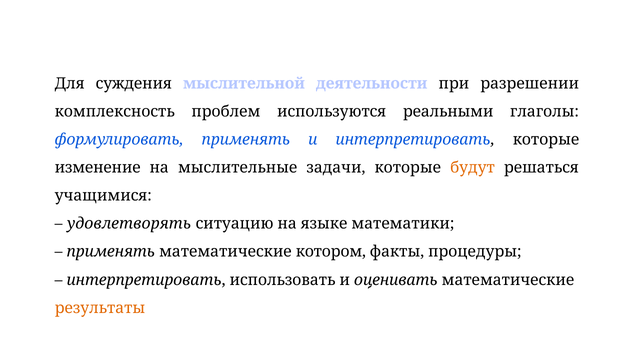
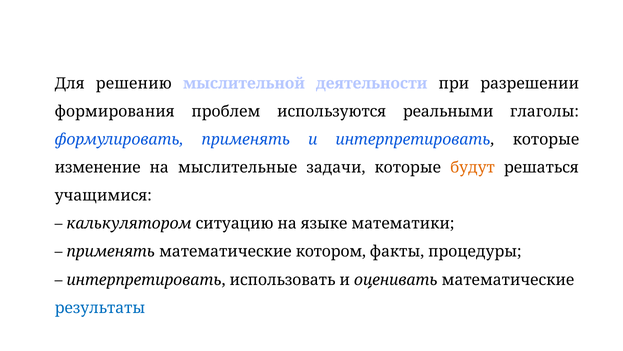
суждения: суждения -> решению
комплексность: комплексность -> формирования
удовлетворять: удовлетворять -> калькулятором
результаты colour: orange -> blue
